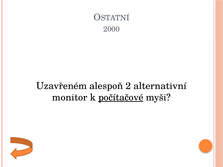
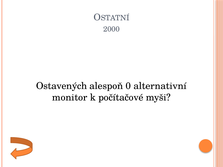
Uzavřeném: Uzavřeném -> Ostavených
2: 2 -> 0
počítačové underline: present -> none
